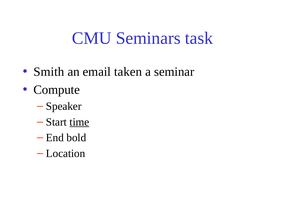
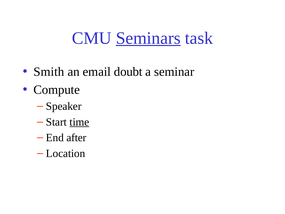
Seminars underline: none -> present
taken: taken -> doubt
bold: bold -> after
